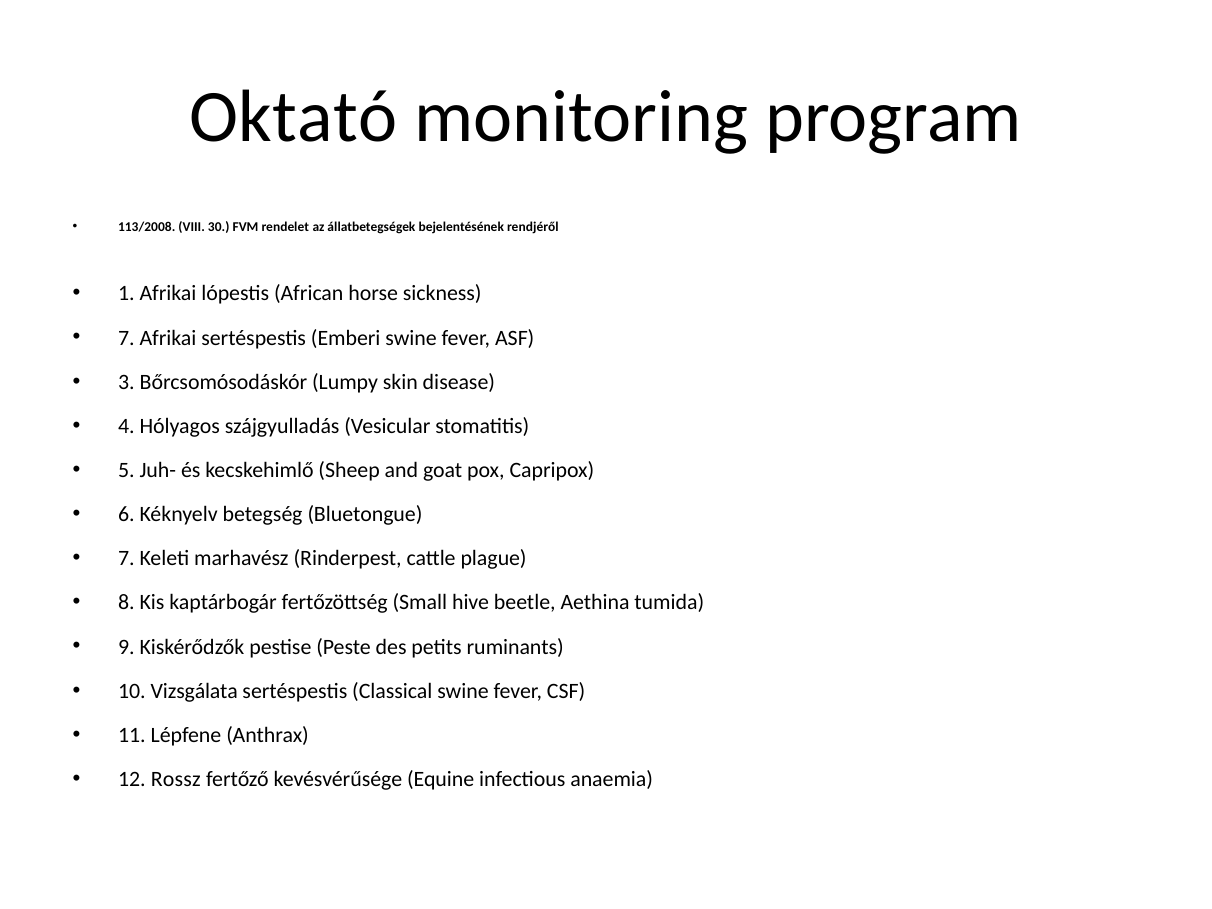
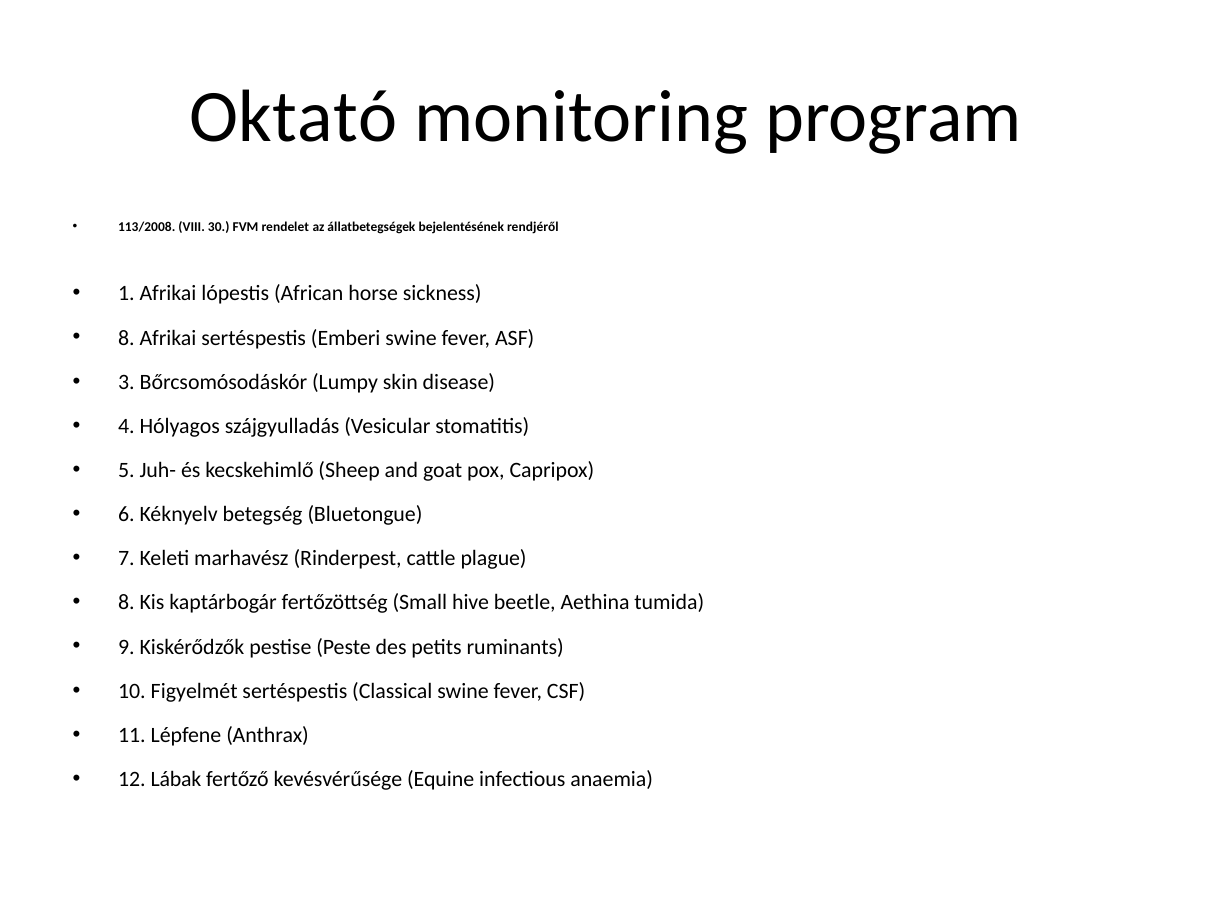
7 at (126, 338): 7 -> 8
Vizsgálata: Vizsgálata -> Figyelmét
Rossz: Rossz -> Lábak
